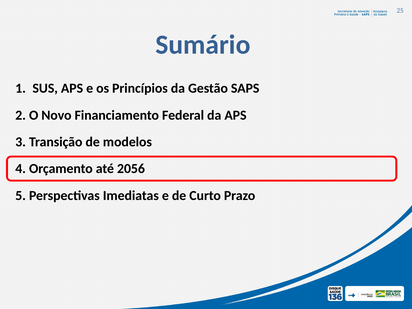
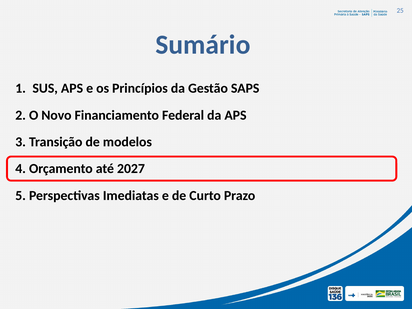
2056: 2056 -> 2027
